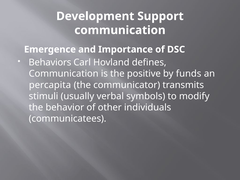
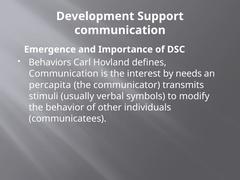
positive: positive -> interest
funds: funds -> needs
